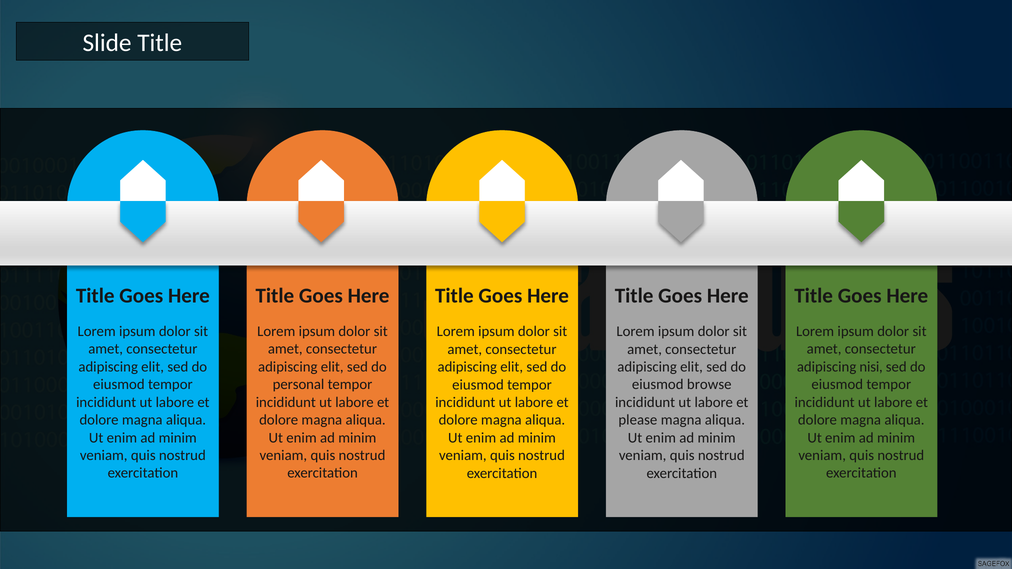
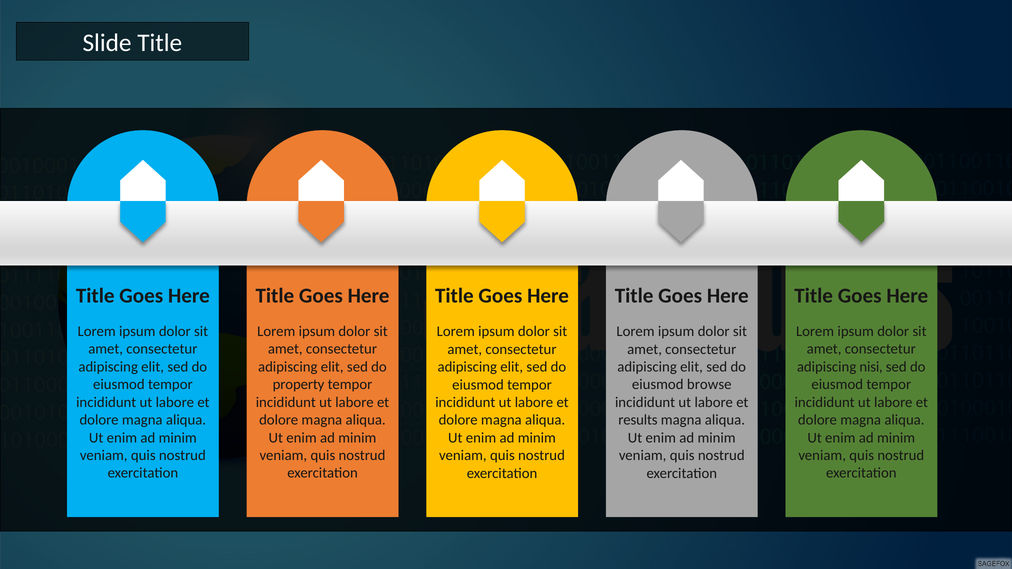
personal: personal -> property
please: please -> results
